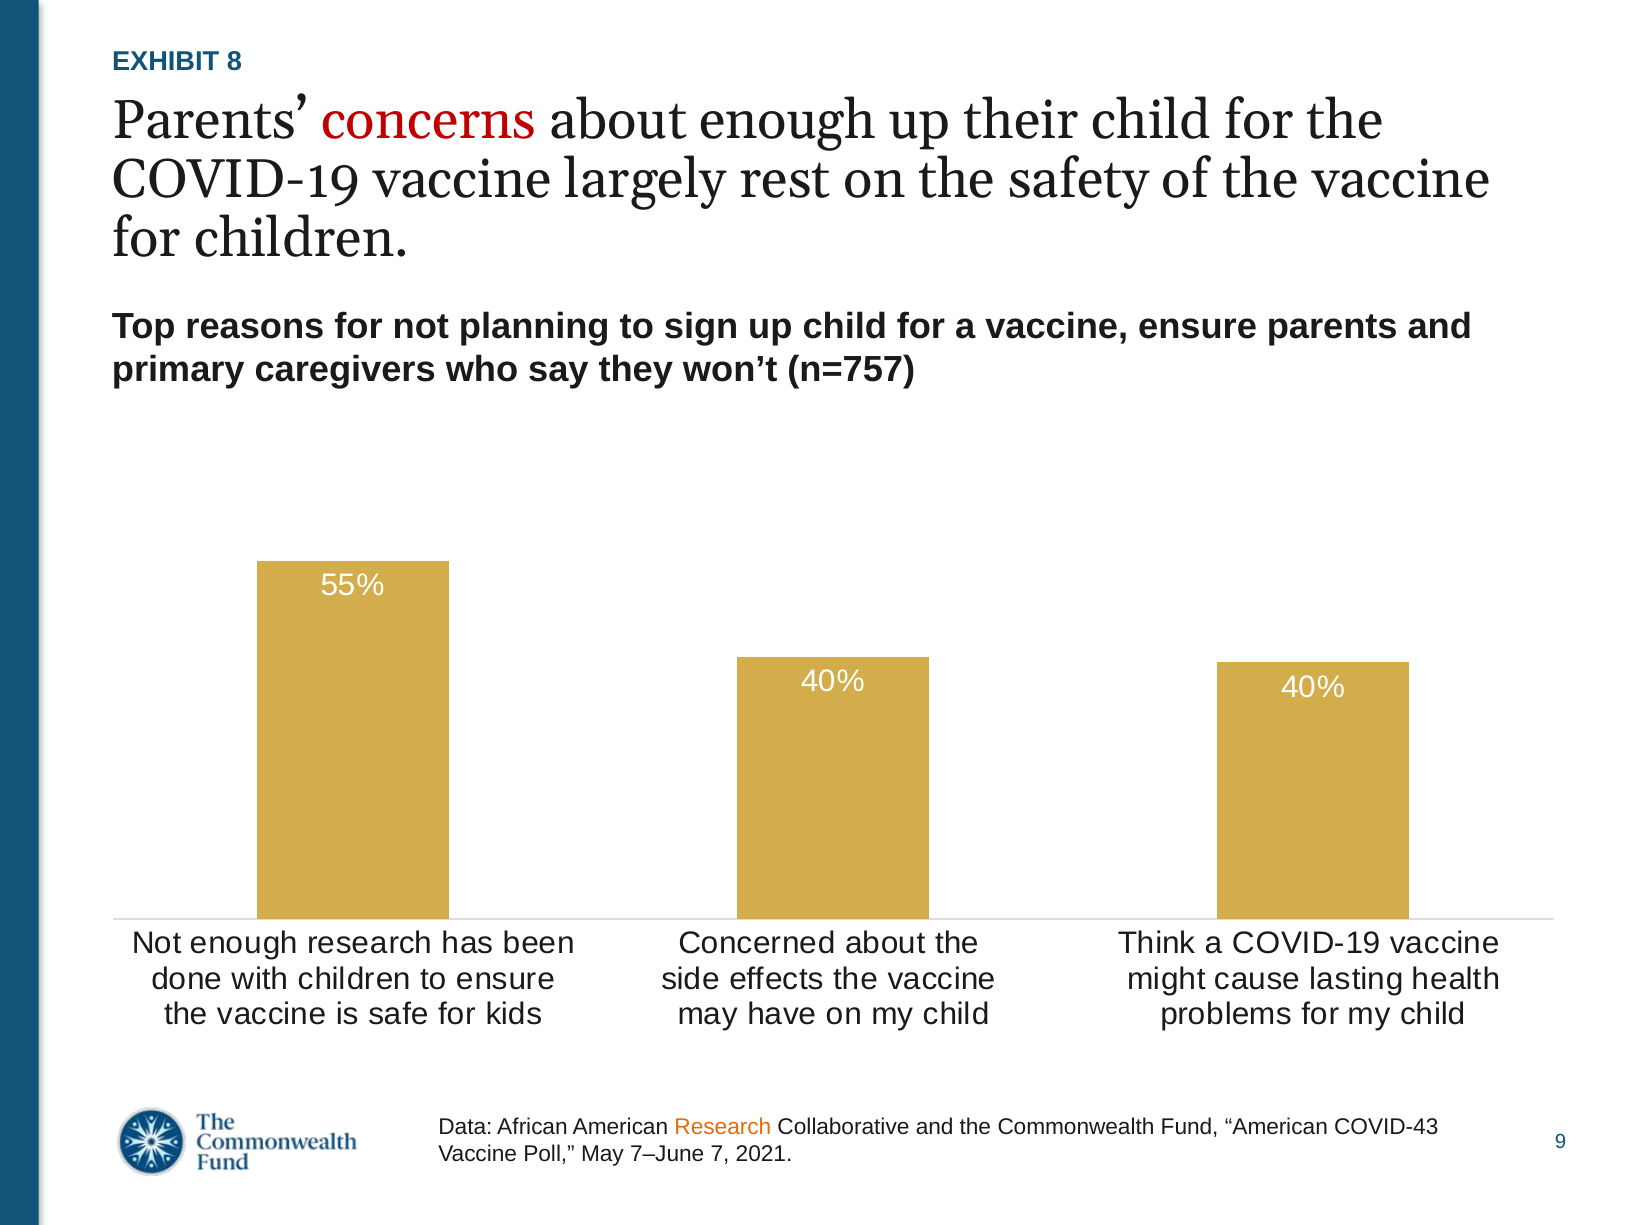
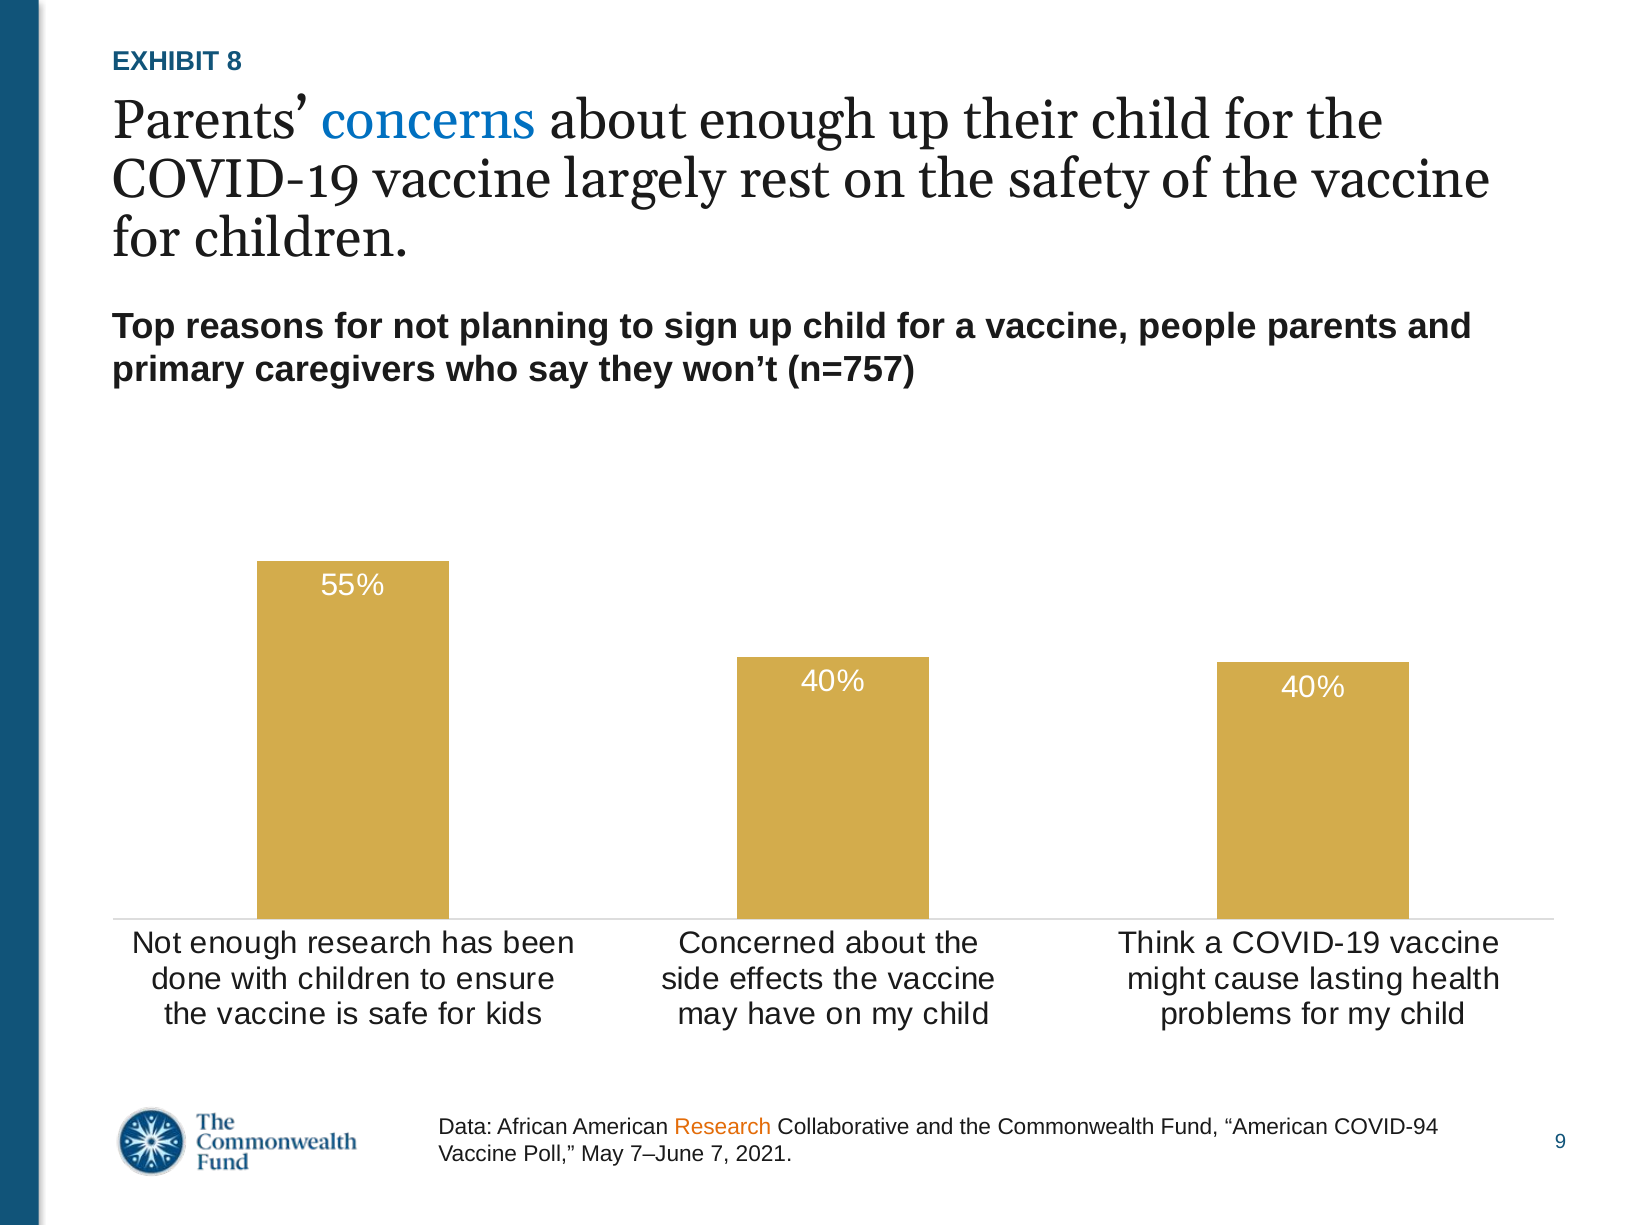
concerns colour: red -> blue
vaccine ensure: ensure -> people
COVID-43: COVID-43 -> COVID-94
